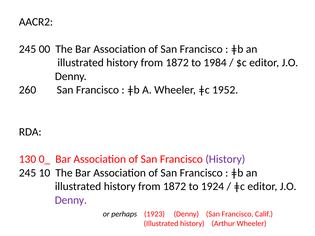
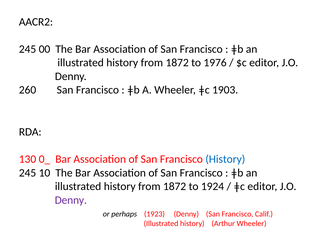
1984: 1984 -> 1976
1952: 1952 -> 1903
History at (225, 159) colour: purple -> blue
